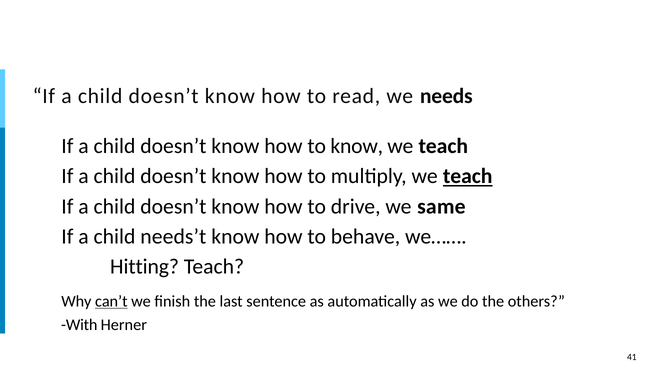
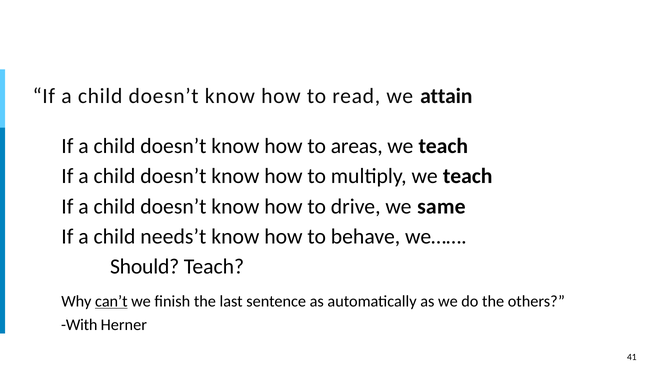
needs: needs -> attain
to know: know -> areas
teach at (468, 176) underline: present -> none
Hitting: Hitting -> Should
